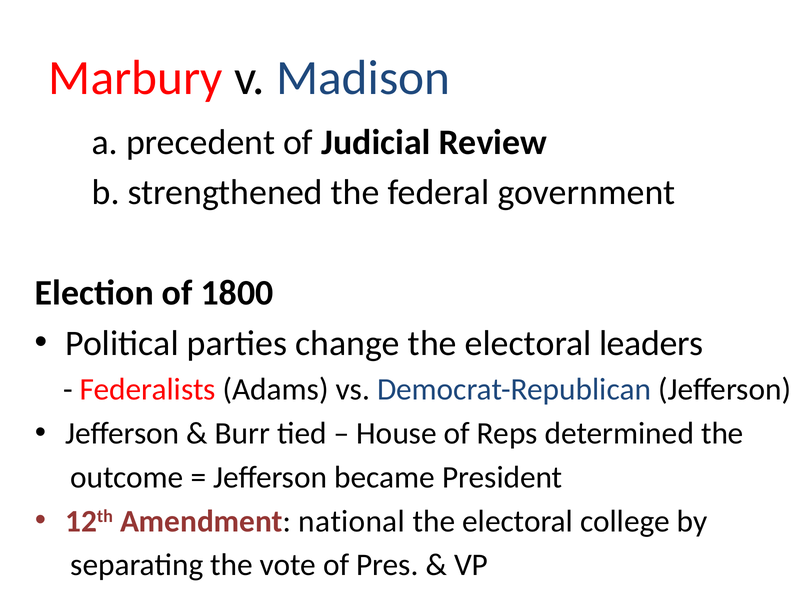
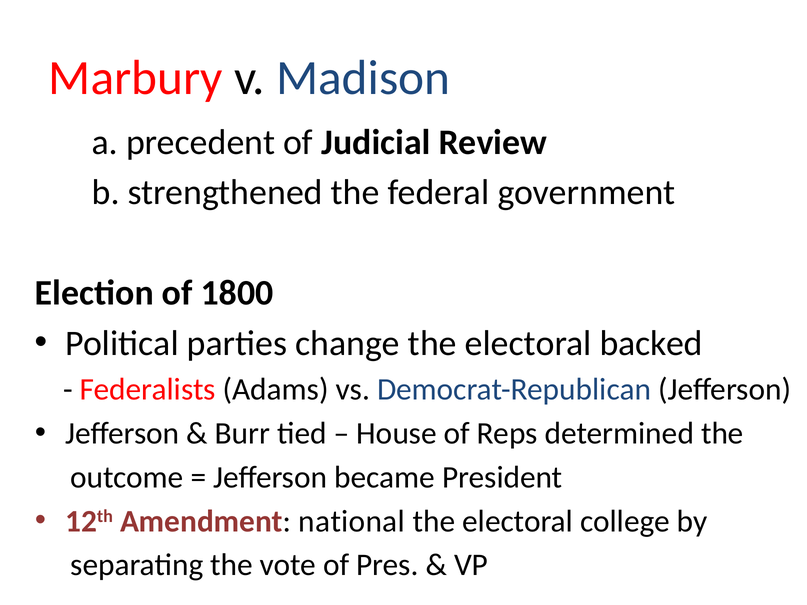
leaders: leaders -> backed
